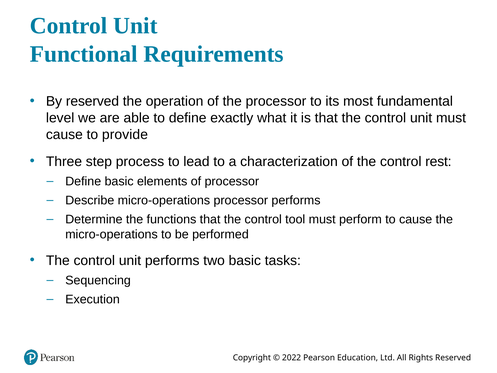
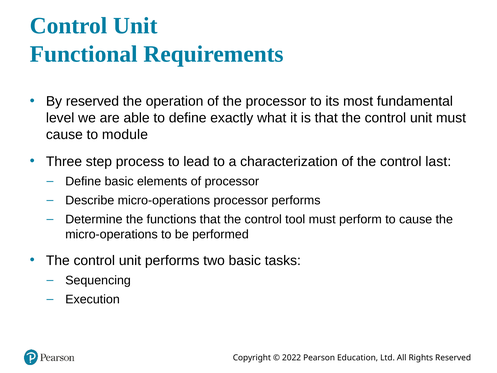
provide: provide -> module
rest: rest -> last
